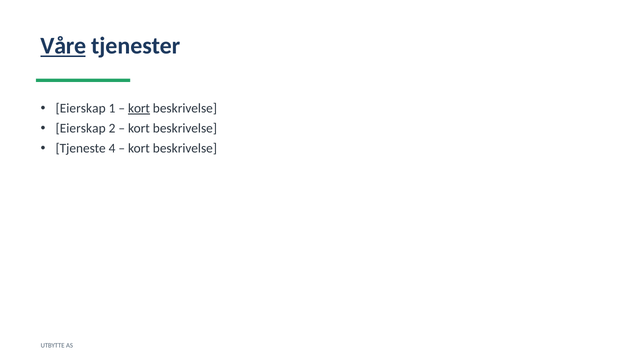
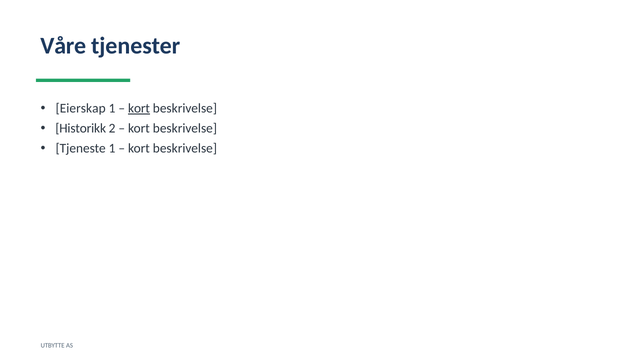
Våre underline: present -> none
Eierskap at (81, 128): Eierskap -> Historikk
Tjeneste 4: 4 -> 1
